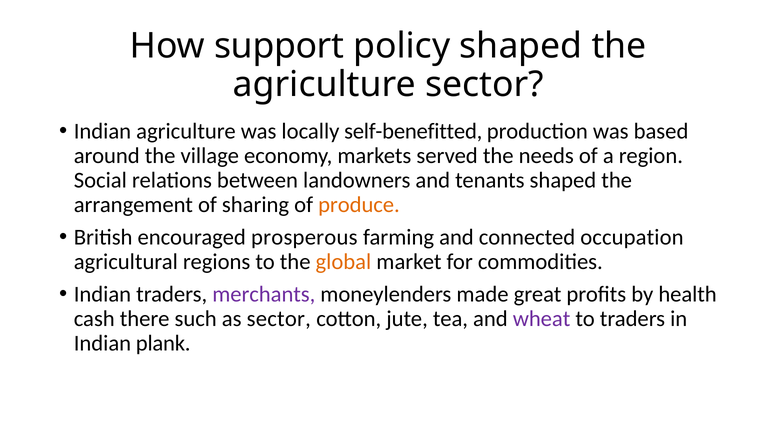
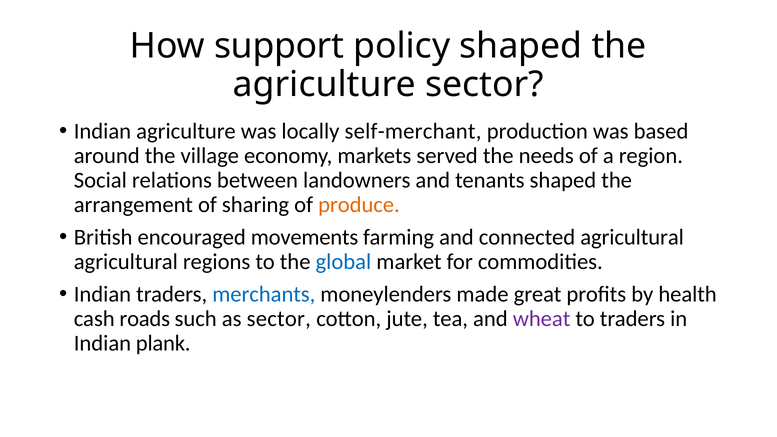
self-benefitted: self-benefitted -> self-merchant
prosperous: prosperous -> movements
connected occupation: occupation -> agricultural
global colour: orange -> blue
merchants colour: purple -> blue
there: there -> roads
